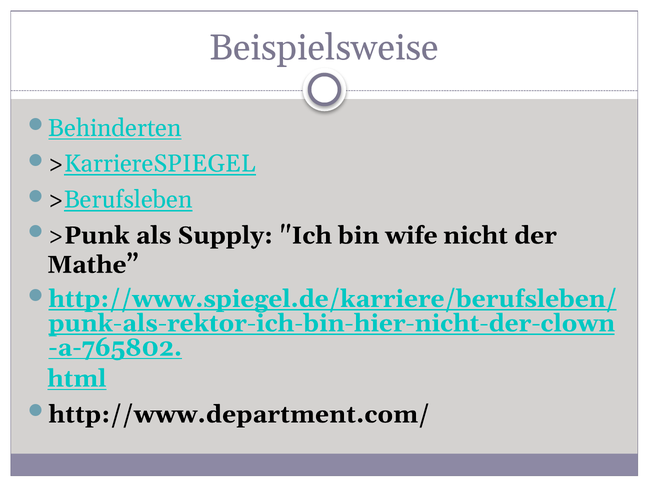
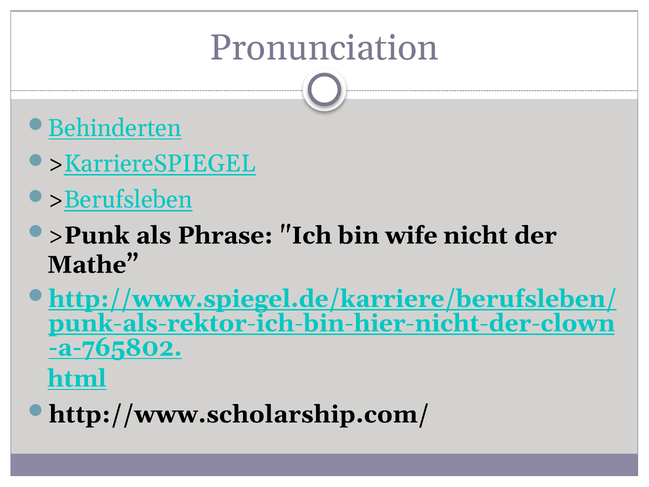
Beispielsweise: Beispielsweise -> Pronunciation
Supply: Supply -> Phrase
http://www.department.com/: http://www.department.com/ -> http://www.scholarship.com/
